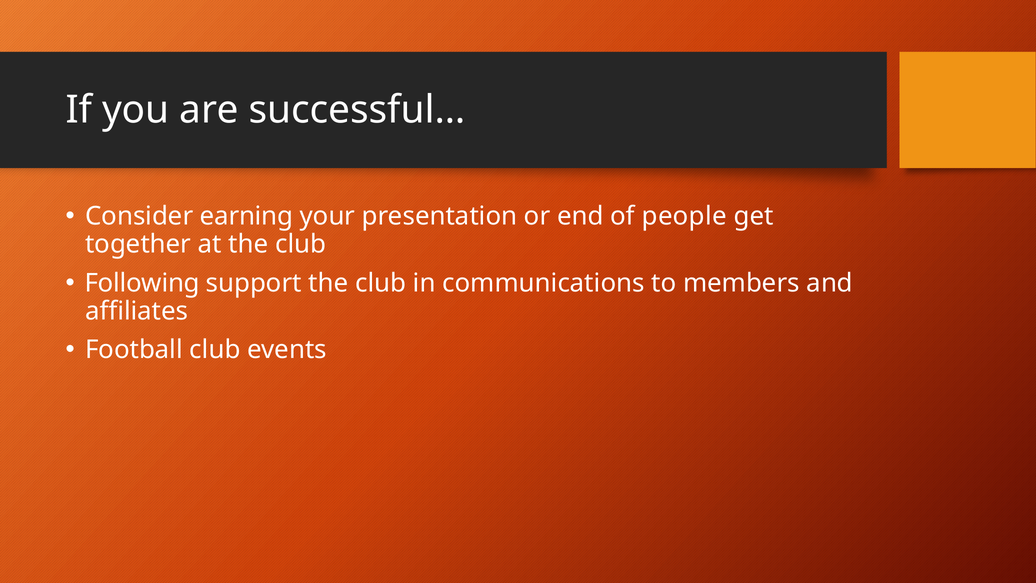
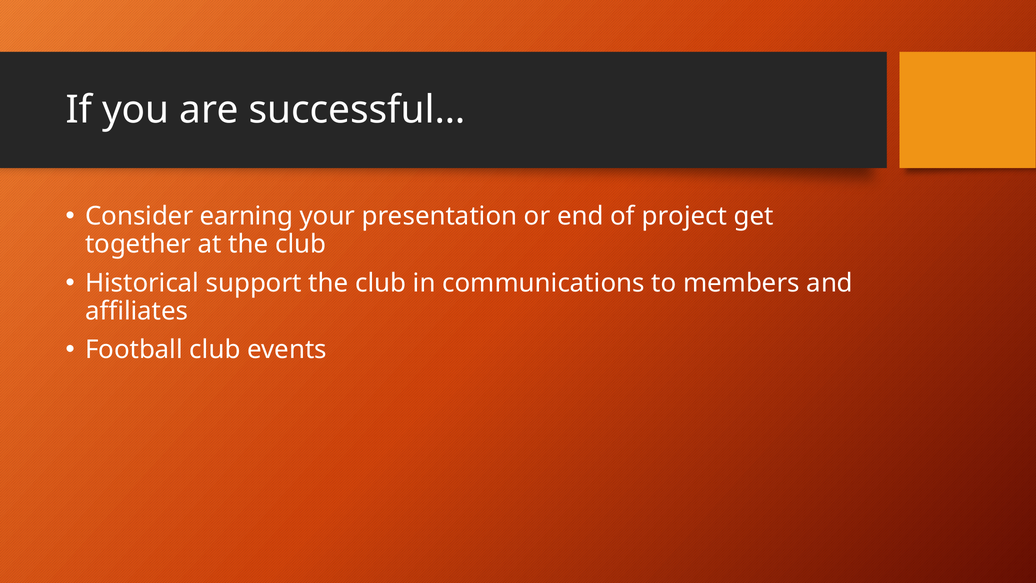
people: people -> project
Following: Following -> Historical
